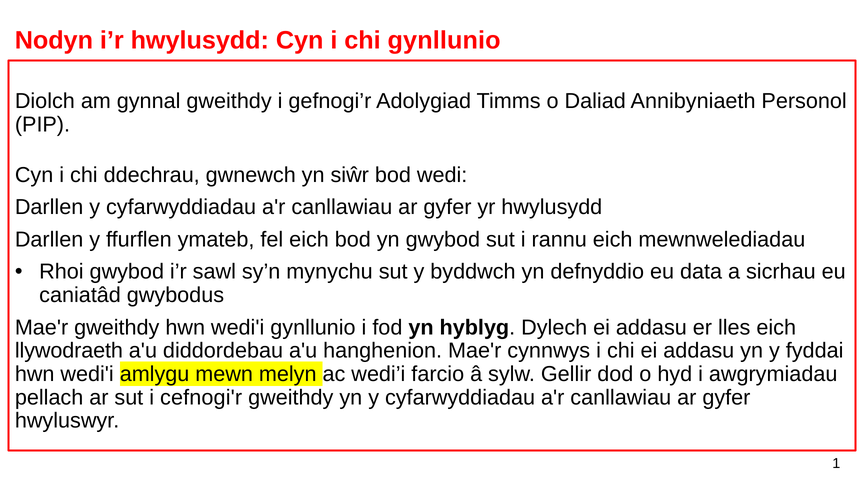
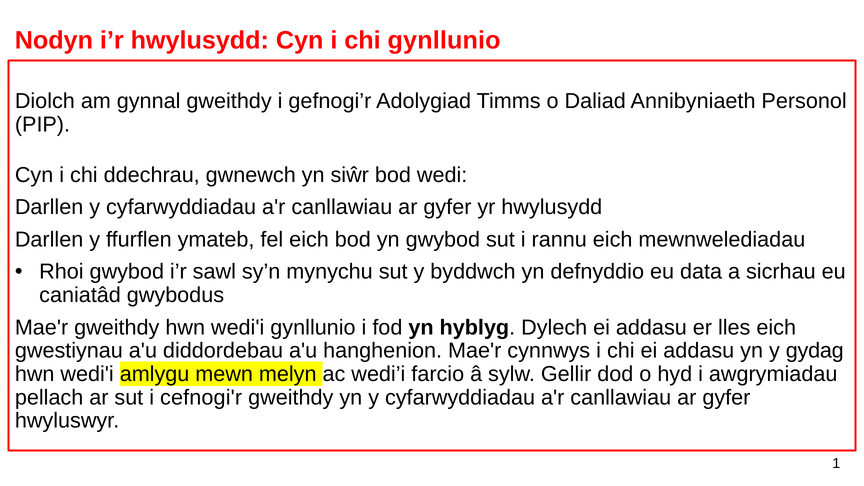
llywodraeth: llywodraeth -> gwestiynau
fyddai: fyddai -> gydag
